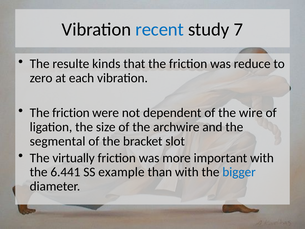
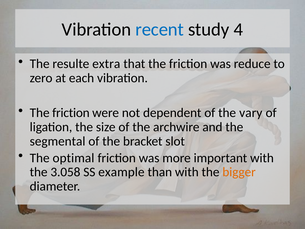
7: 7 -> 4
kinds: kinds -> extra
wire: wire -> vary
virtually: virtually -> optimal
6.441: 6.441 -> 3.058
bigger colour: blue -> orange
